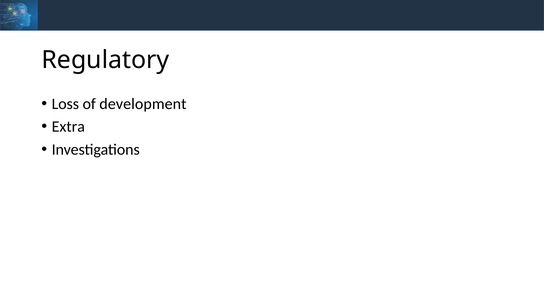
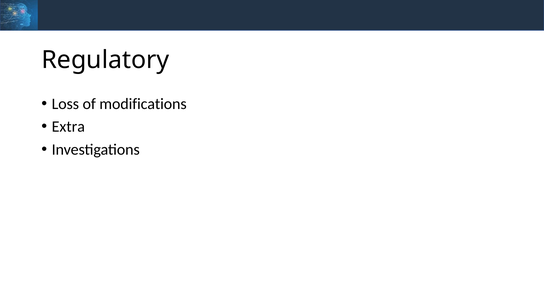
development: development -> modifications
